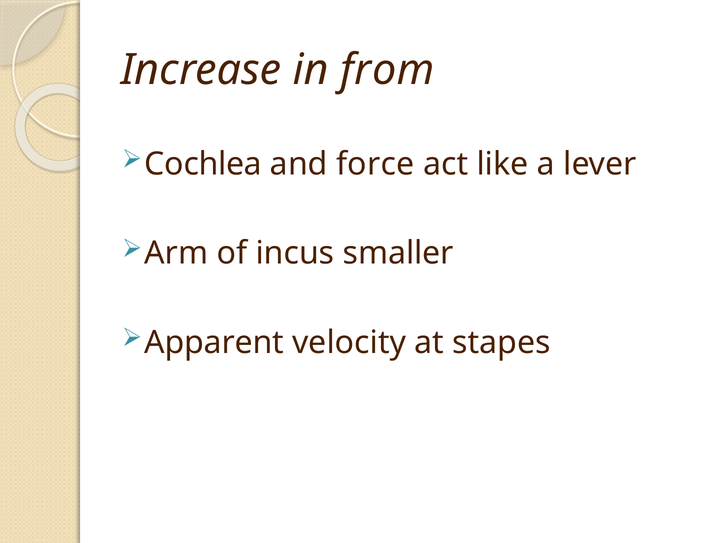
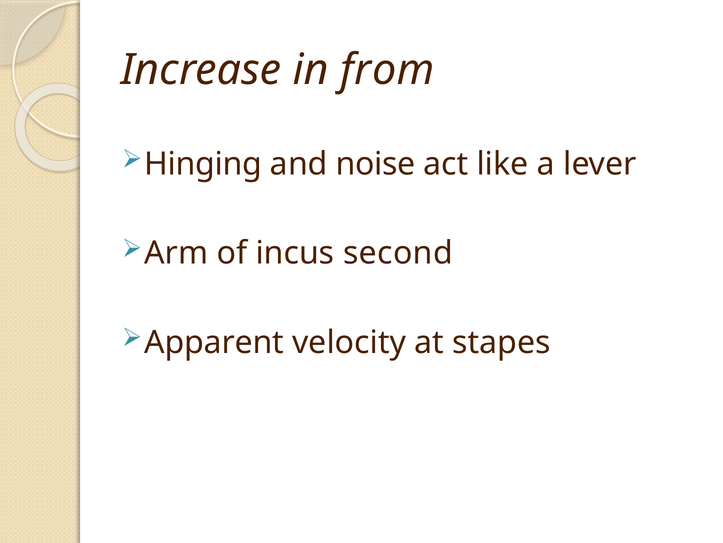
Cochlea: Cochlea -> Hinging
force: force -> noise
smaller: smaller -> second
